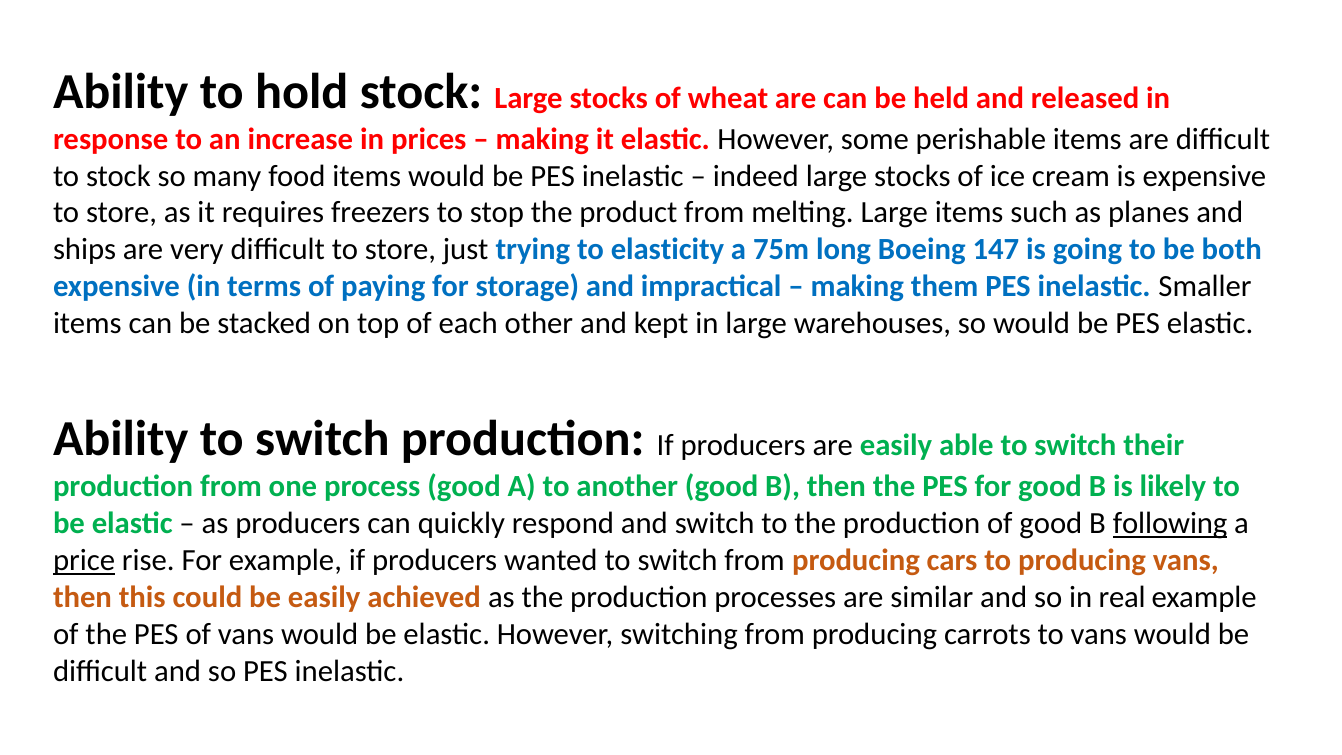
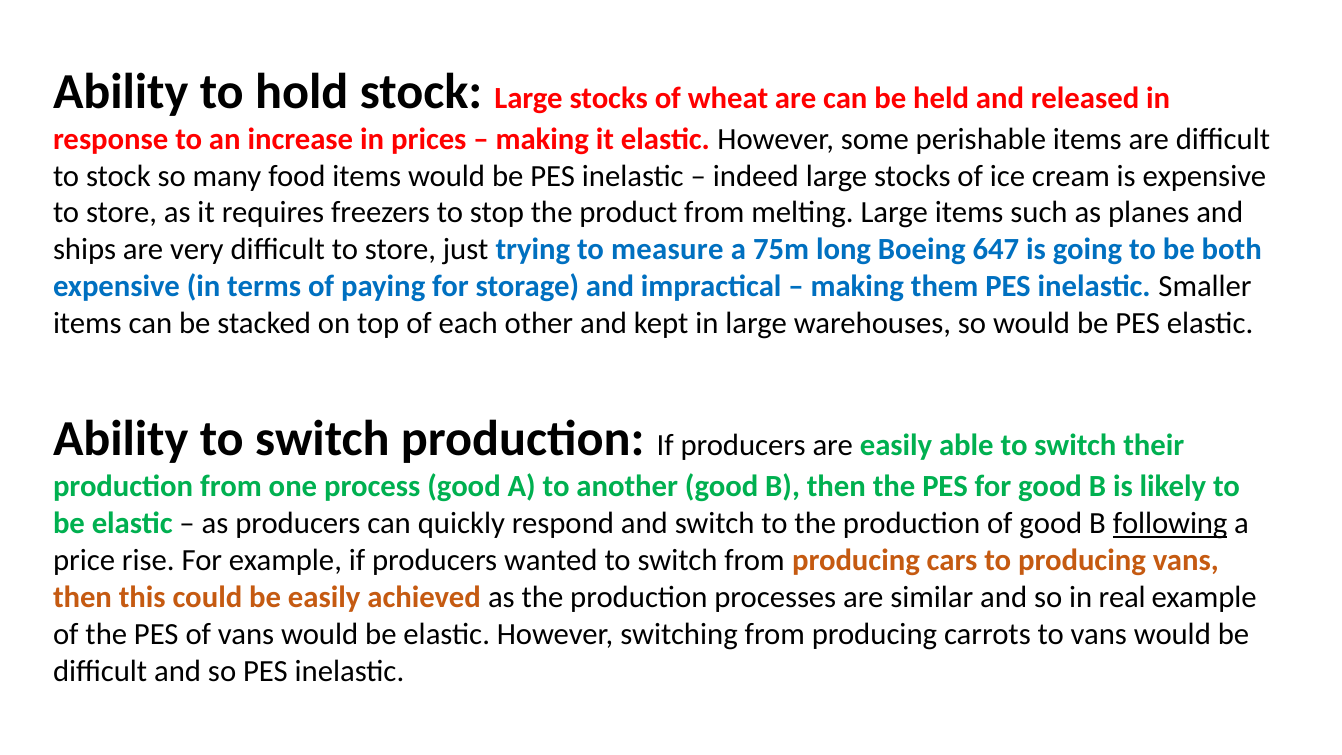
elasticity: elasticity -> measure
147: 147 -> 647
price underline: present -> none
